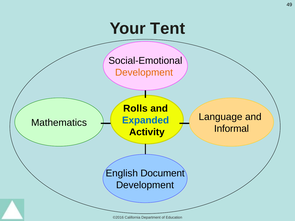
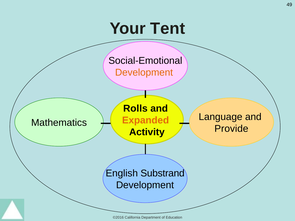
Expanded colour: blue -> orange
Informal: Informal -> Provide
Document: Document -> Substrand
